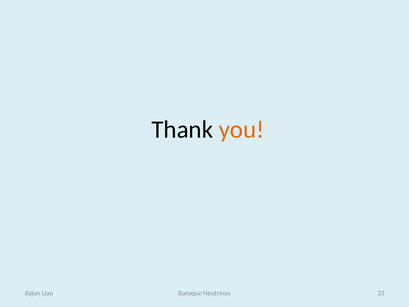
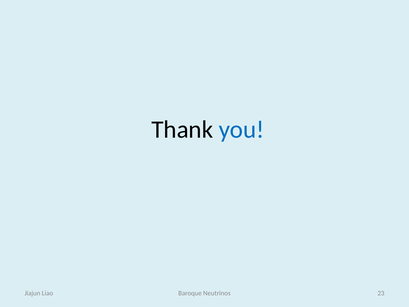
you colour: orange -> blue
